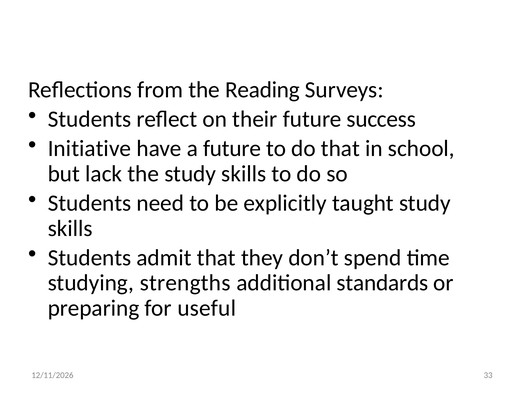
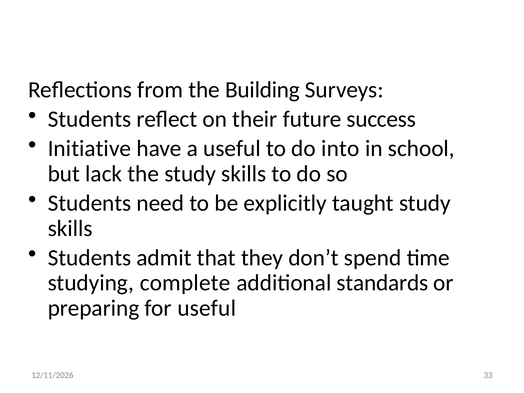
Reading: Reading -> Building
a future: future -> useful
do that: that -> into
strengths: strengths -> complete
